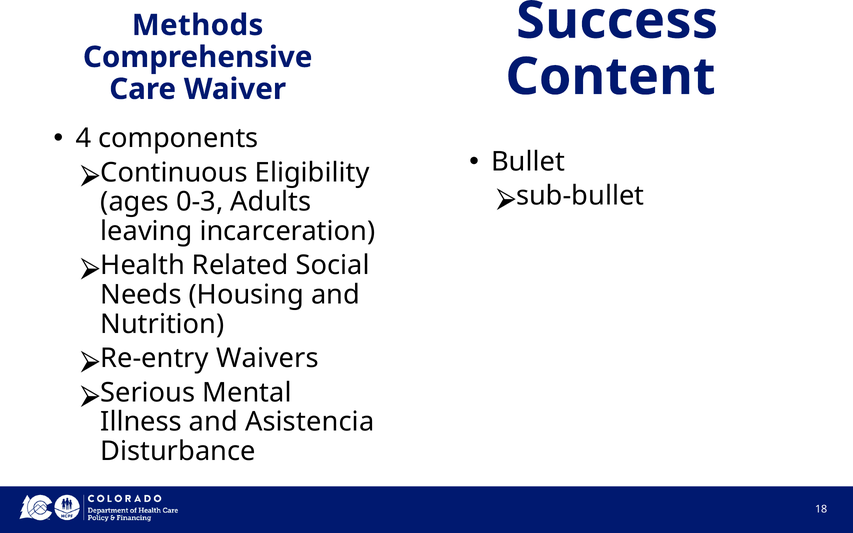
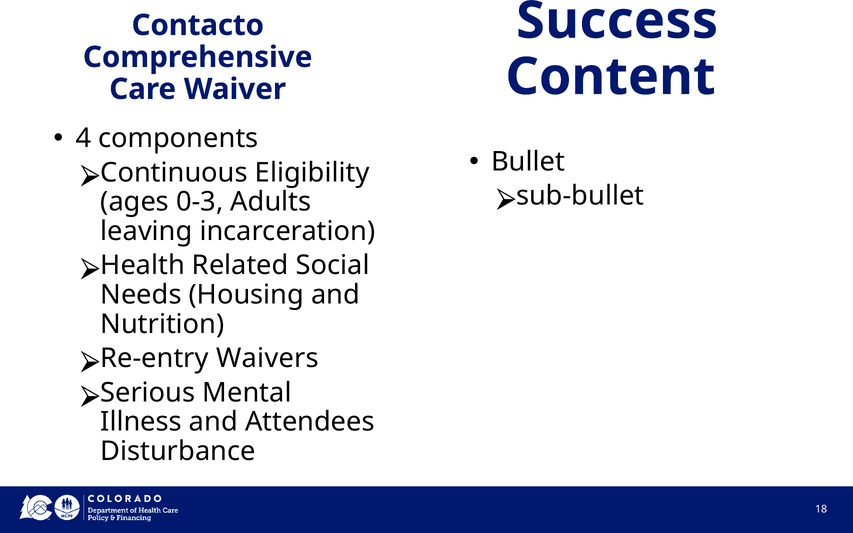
Methods: Methods -> Contacto
Asistencia: Asistencia -> Attendees
